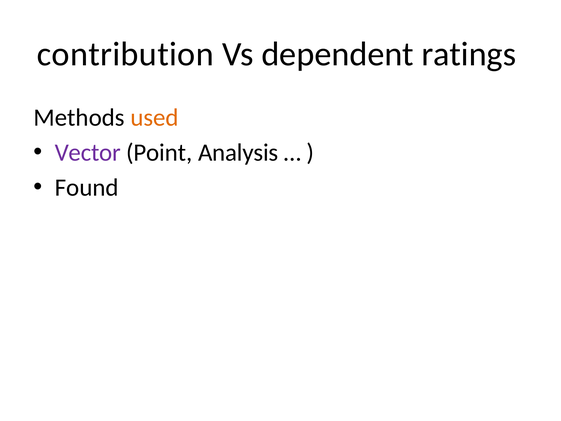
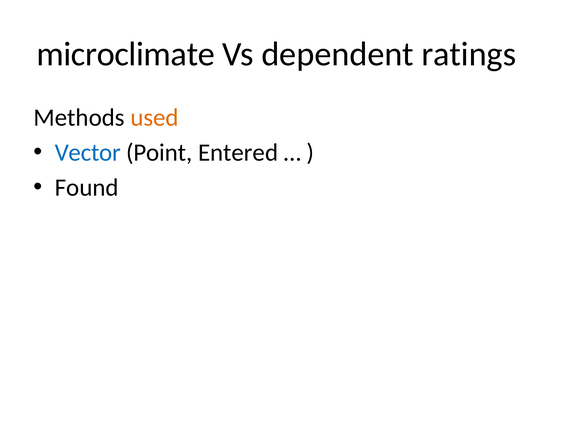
contribution: contribution -> microclimate
Vector colour: purple -> blue
Analysis: Analysis -> Entered
